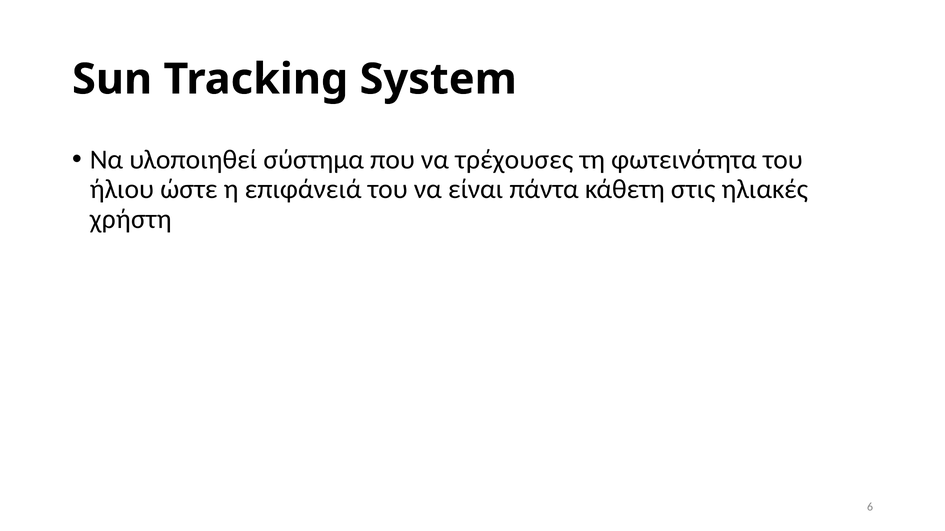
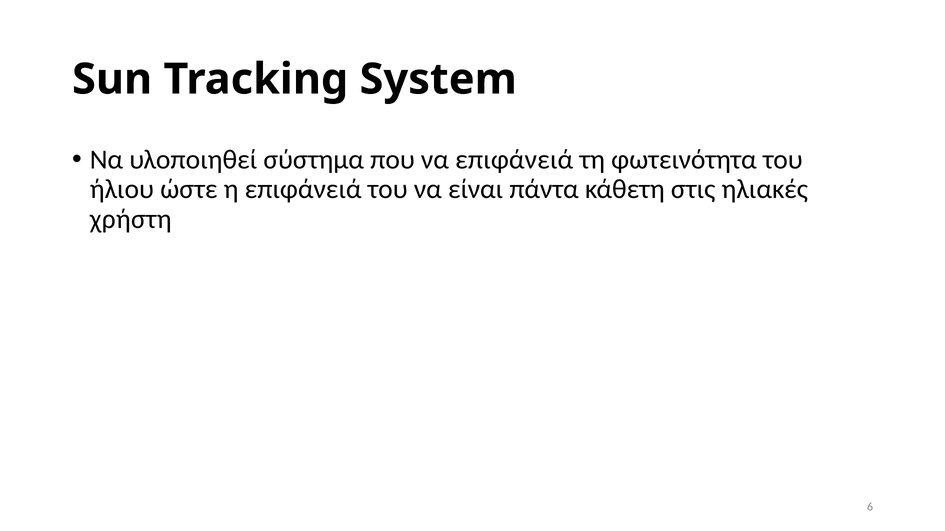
να τρέχουσες: τρέχουσες -> επιφάνειά
